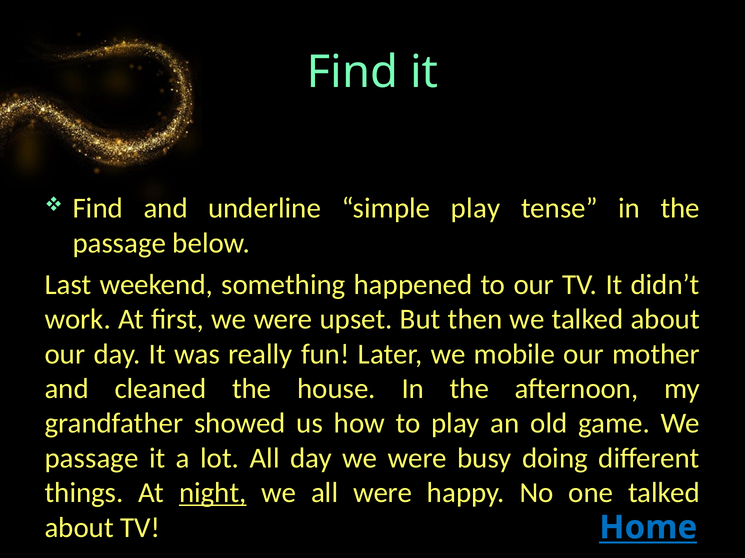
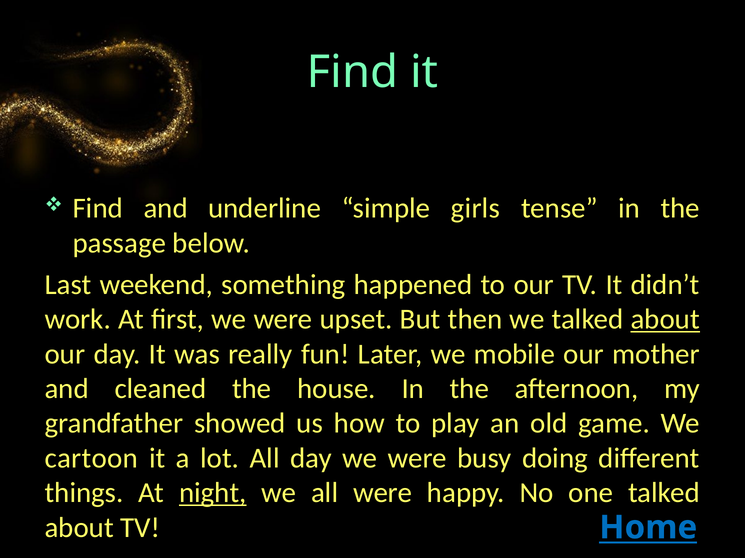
simple play: play -> girls
about at (665, 320) underline: none -> present
passage at (92, 459): passage -> cartoon
